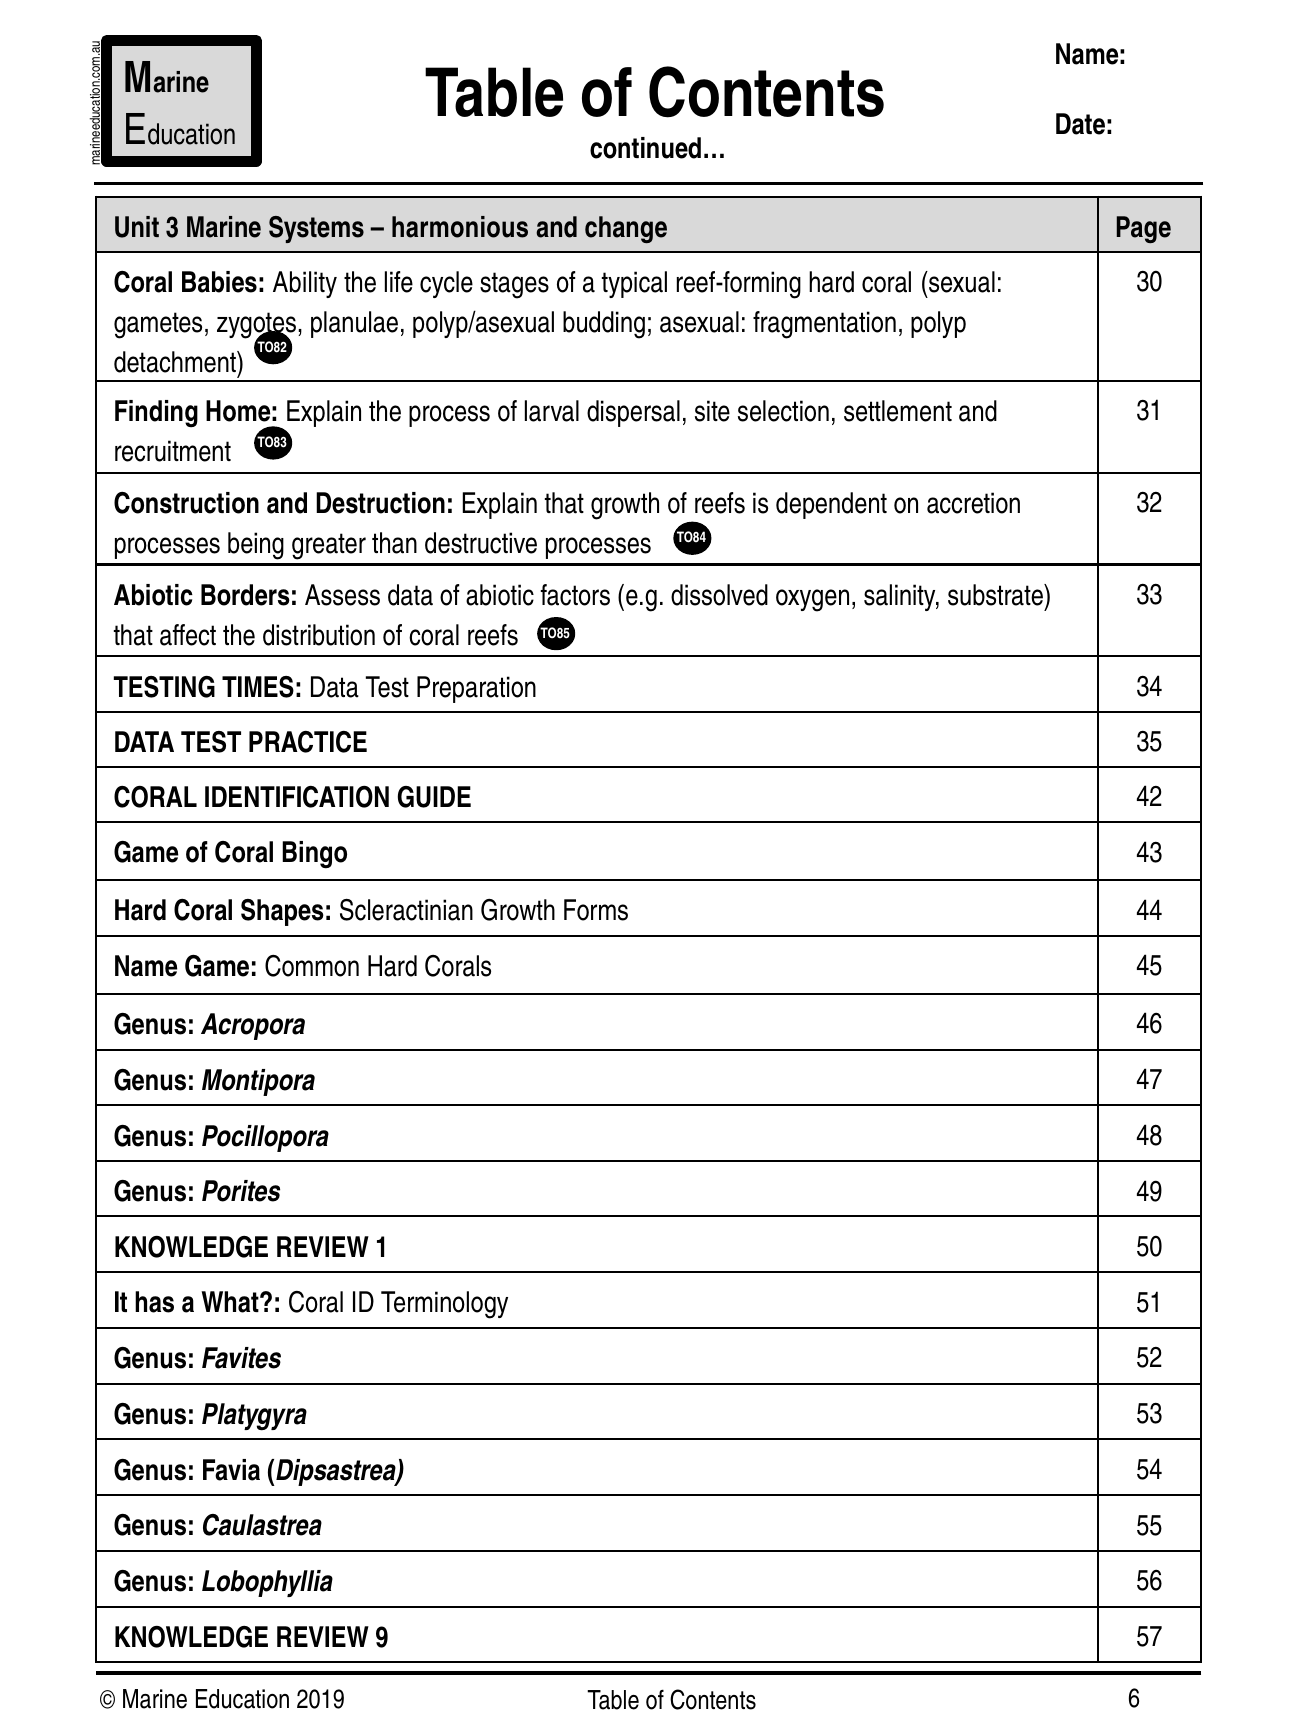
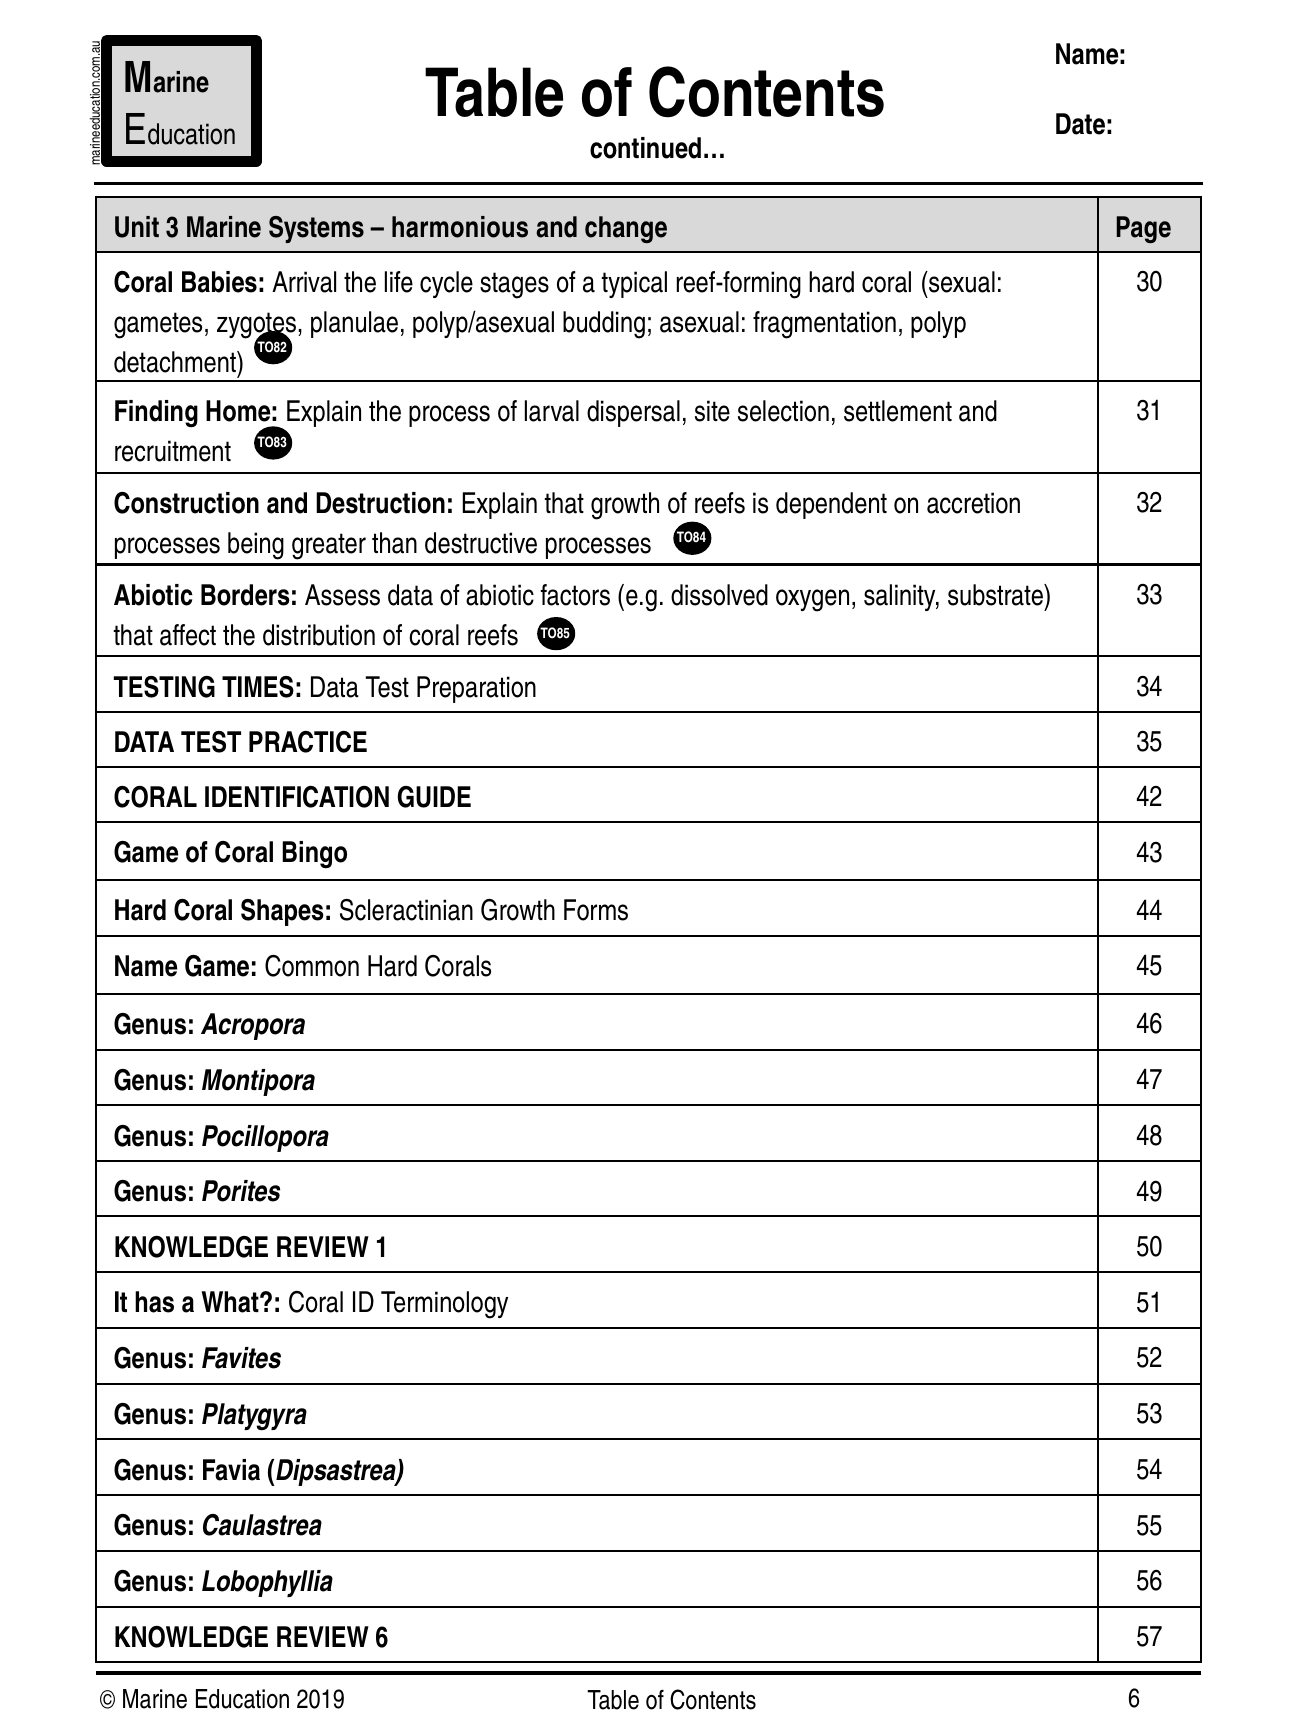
Ability: Ability -> Arrival
REVIEW 9: 9 -> 6
